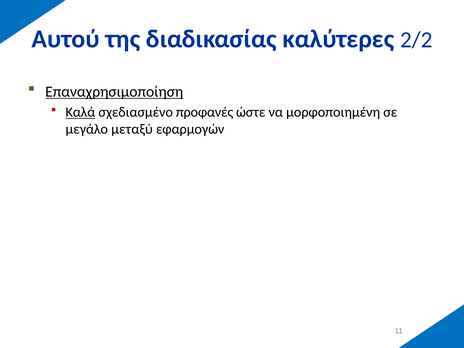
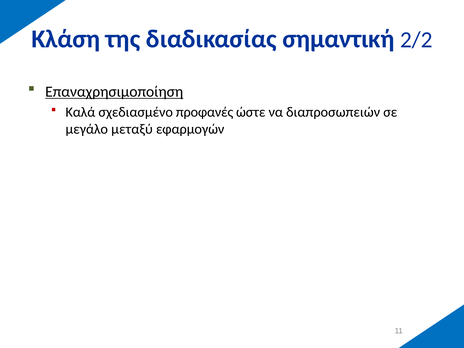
Αυτού: Αυτού -> Κλάση
καλύτερες: καλύτερες -> σημαντική
Καλά underline: present -> none
μορφοποιημένη: μορφοποιημένη -> διαπροσωπειών
